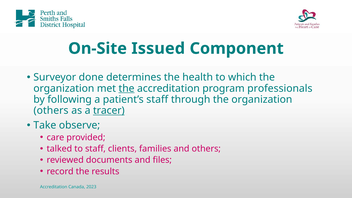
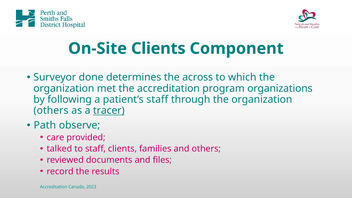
On-Site Issued: Issued -> Clients
health: health -> across
the at (127, 88) underline: present -> none
professionals: professionals -> organizations
Take: Take -> Path
